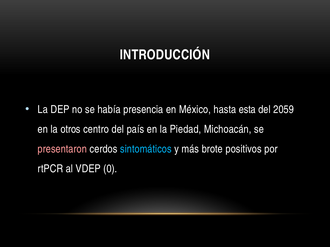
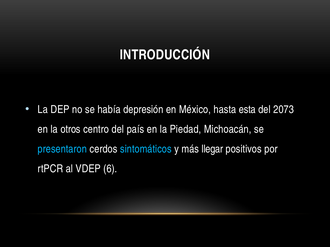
presencia: presencia -> depresión
2059: 2059 -> 2073
presentaron colour: pink -> light blue
brote: brote -> llegar
0: 0 -> 6
